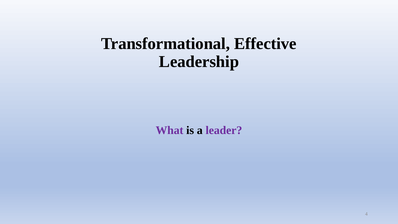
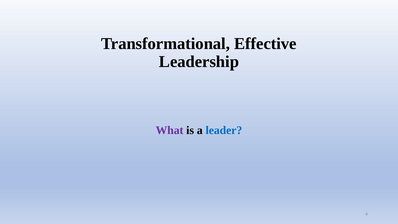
leader colour: purple -> blue
